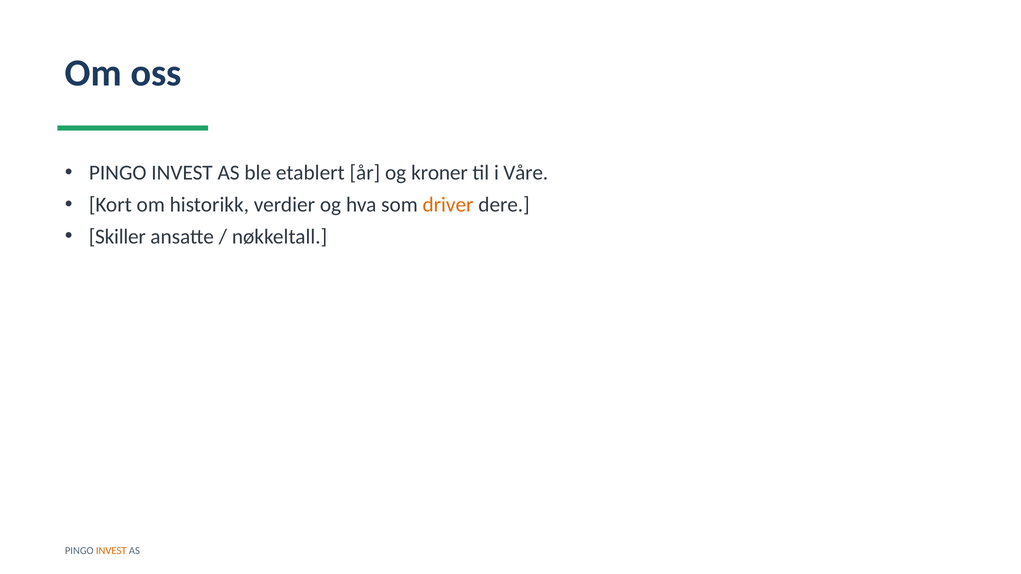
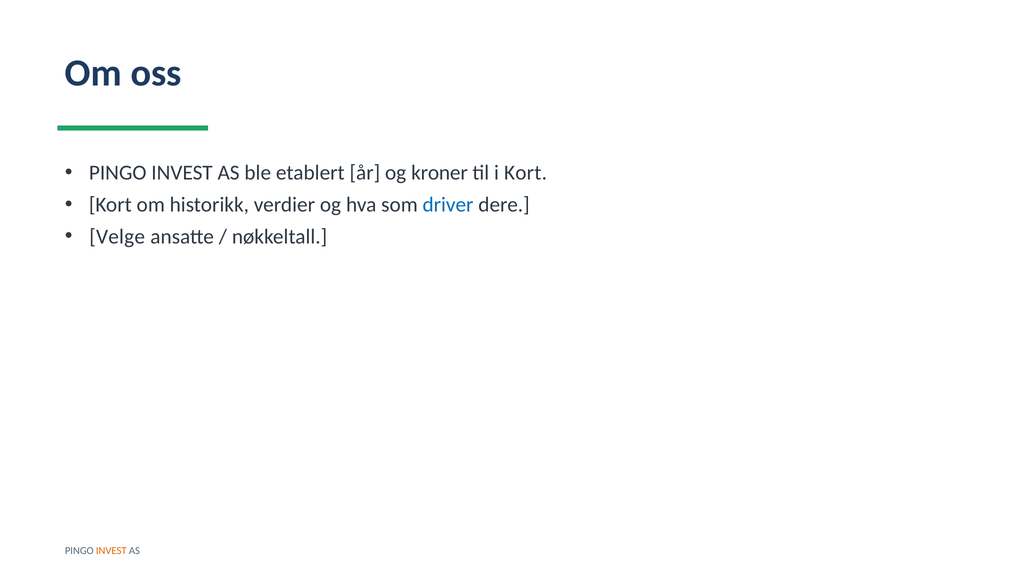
i Våre: Våre -> Kort
driver colour: orange -> blue
Skiller: Skiller -> Velge
